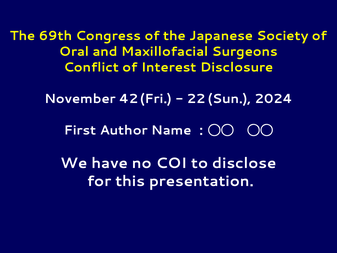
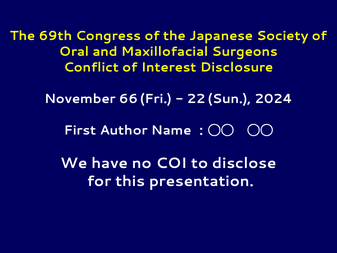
42: 42 -> 66
